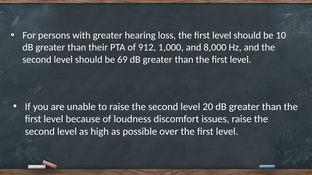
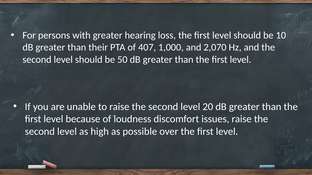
912: 912 -> 407
8,000: 8,000 -> 2,070
69: 69 -> 50
